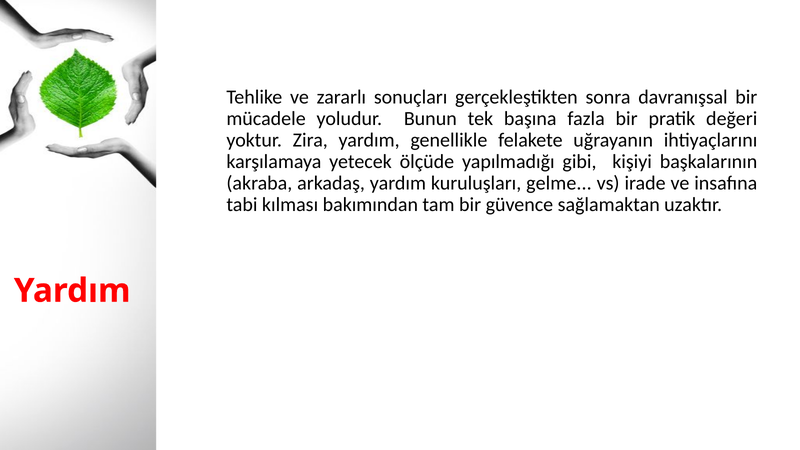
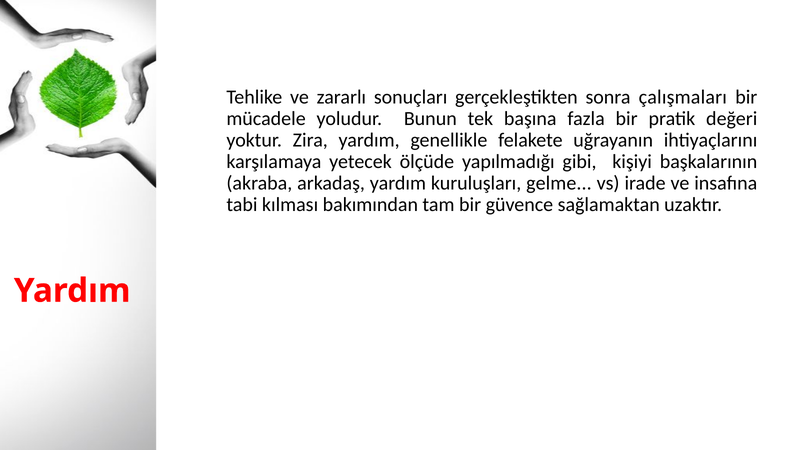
davranışsal: davranışsal -> çalışmaları
